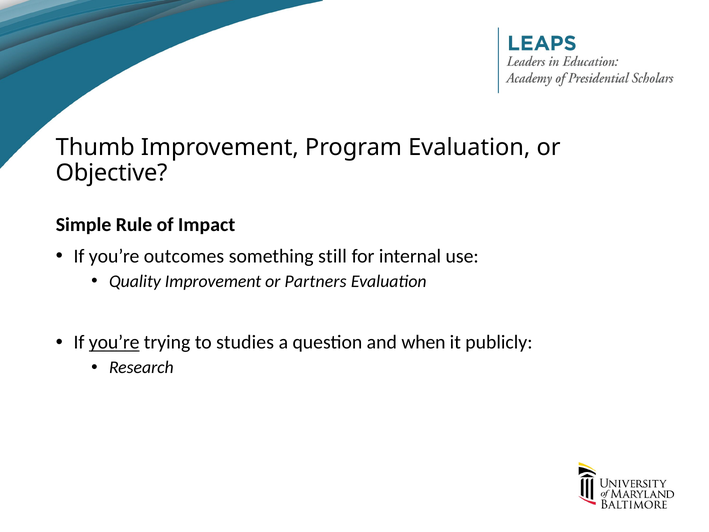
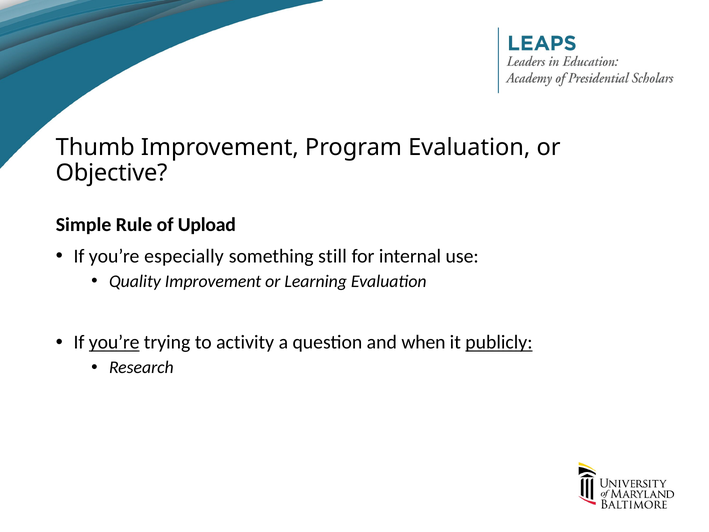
Impact: Impact -> Upload
outcomes: outcomes -> especially
Partners: Partners -> Learning
studies: studies -> activity
publicly underline: none -> present
